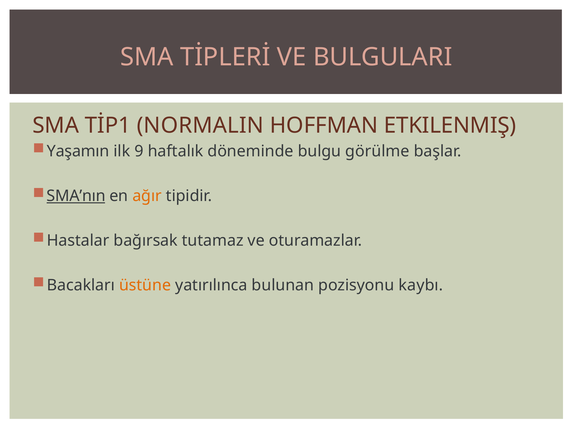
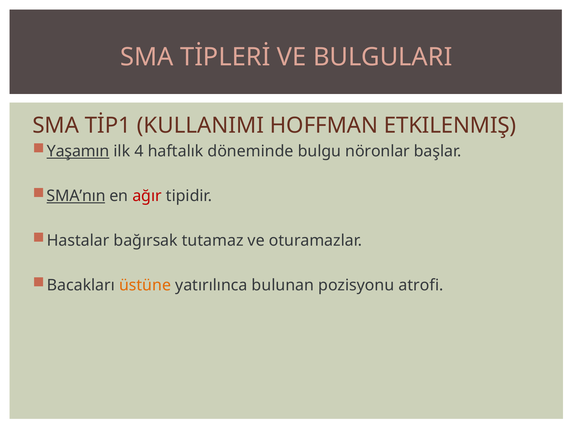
NORMALIN: NORMALIN -> KULLANIMI
Yaşamın underline: none -> present
9: 9 -> 4
görülme: görülme -> nöronlar
ağır colour: orange -> red
kaybı: kaybı -> atrofi
